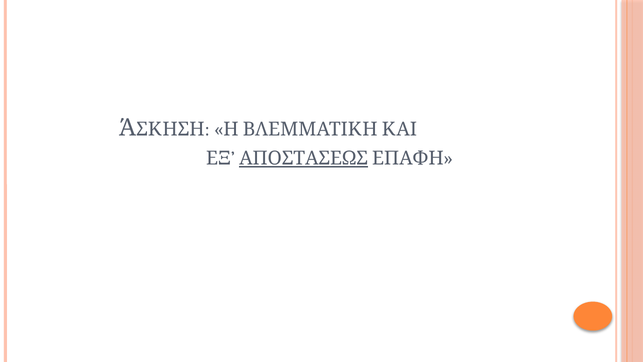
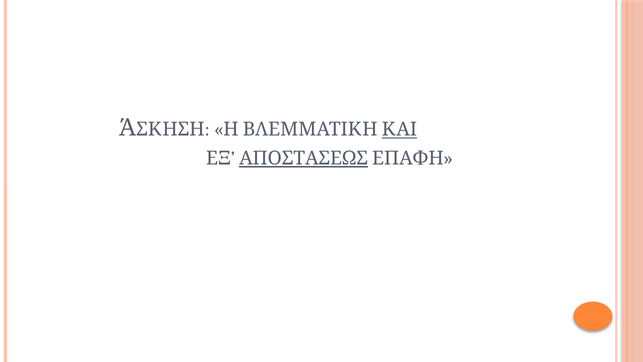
ΚΑΙ underline: none -> present
